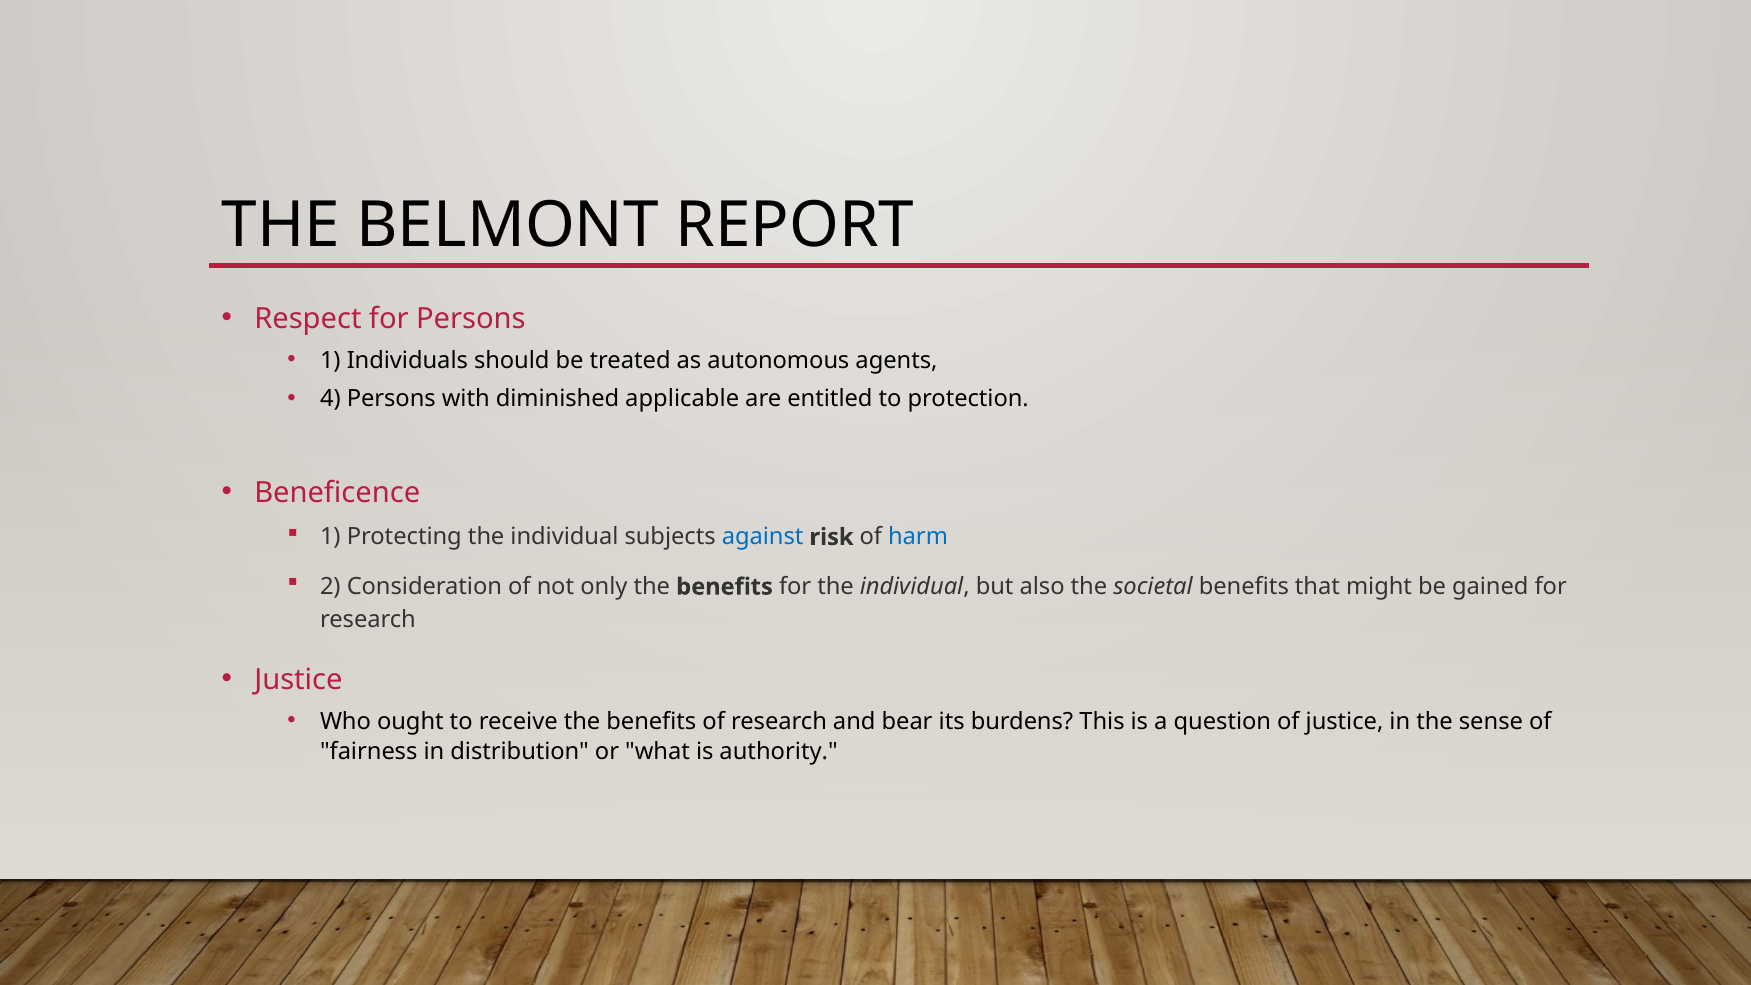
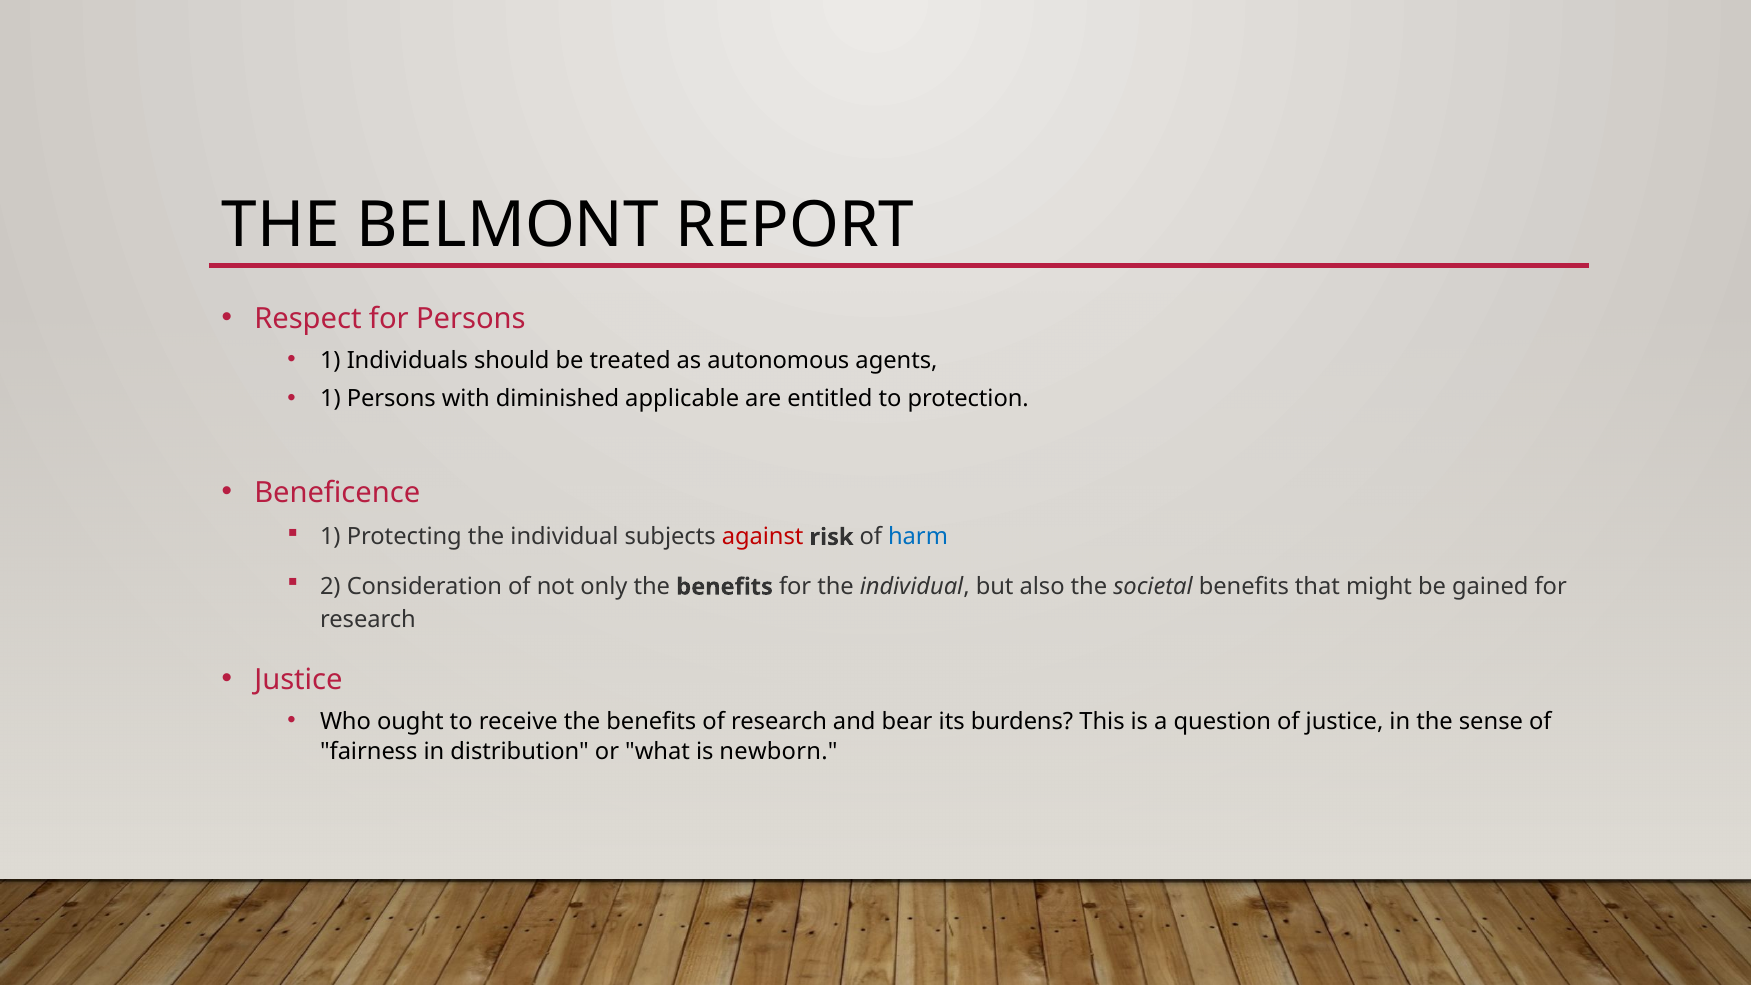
4 at (330, 399): 4 -> 1
against colour: blue -> red
authority: authority -> newborn
